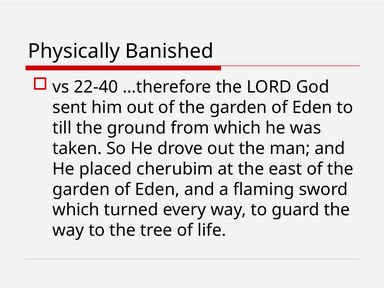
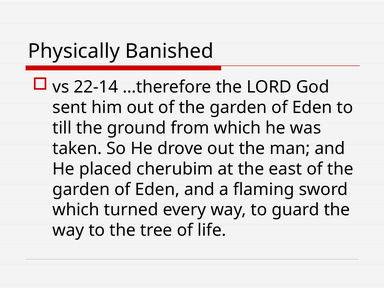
22-40: 22-40 -> 22-14
